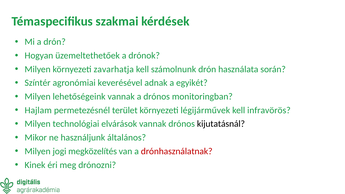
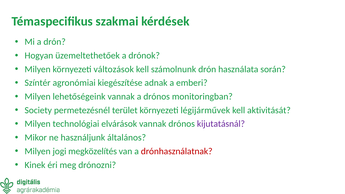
zavarhatja: zavarhatja -> változások
keverésével: keverésével -> kiegészítése
egyikét: egyikét -> emberi
Hajlam: Hajlam -> Society
infravörös: infravörös -> aktivitását
kijutatásnál colour: black -> purple
